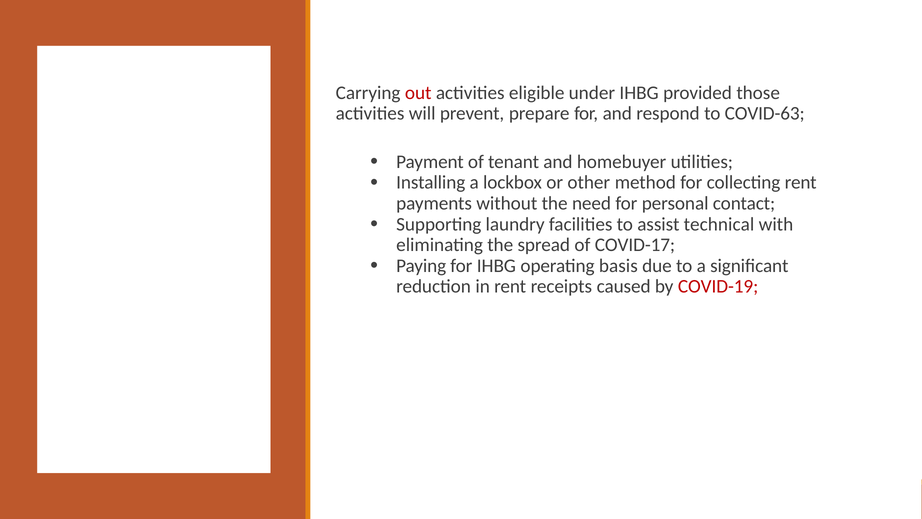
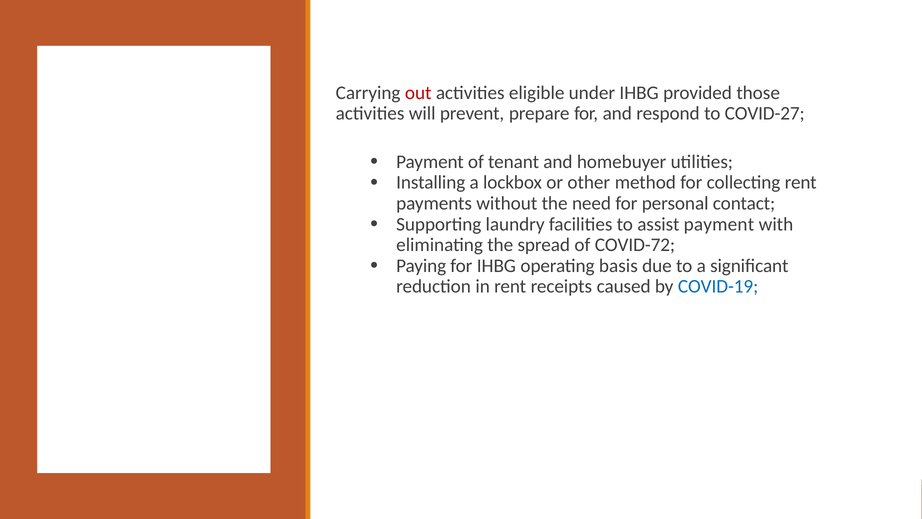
COVID-63: COVID-63 -> COVID-27
assist technical: technical -> payment
COVID-17: COVID-17 -> COVID-72
COVID-19 colour: red -> blue
